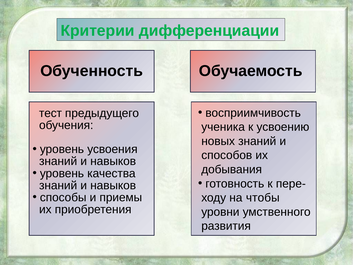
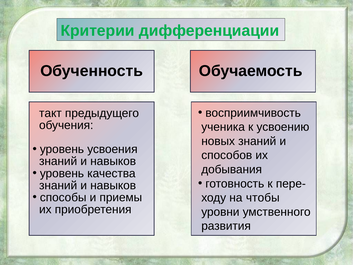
тест: тест -> такт
